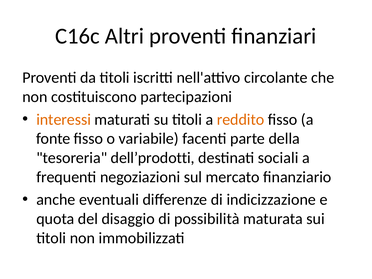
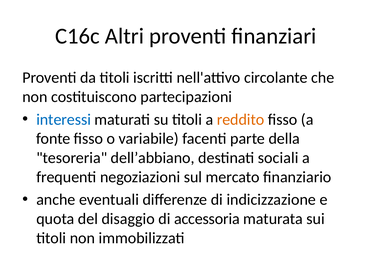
interessi colour: orange -> blue
dell’prodotti: dell’prodotti -> dell’abbiano
possibilità: possibilità -> accessoria
